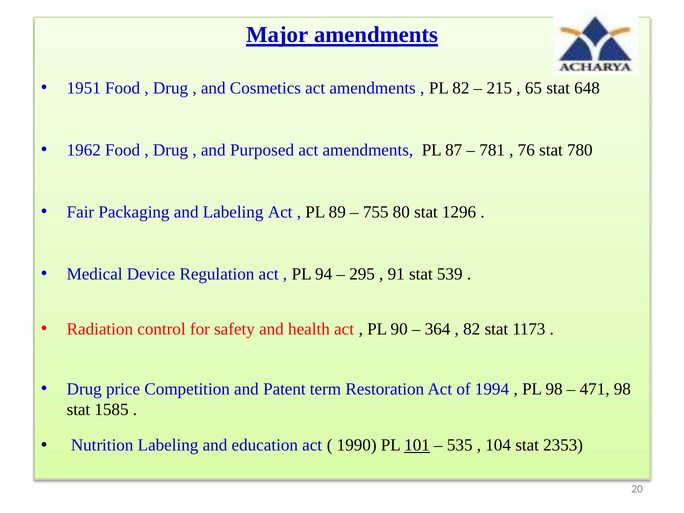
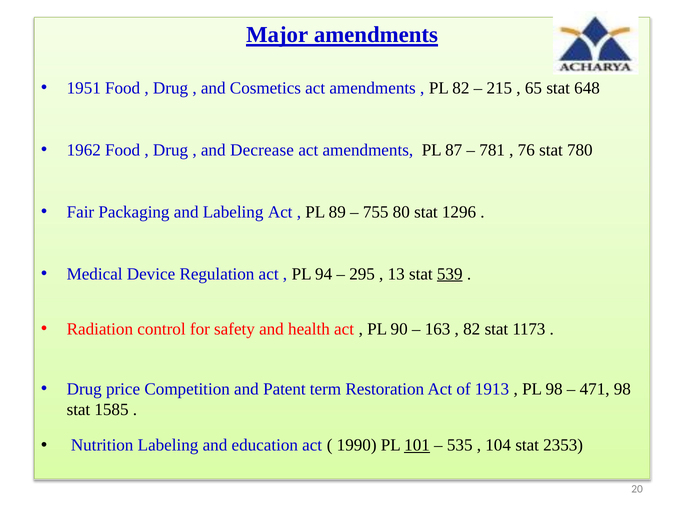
Purposed: Purposed -> Decrease
91: 91 -> 13
539 underline: none -> present
364: 364 -> 163
1994: 1994 -> 1913
